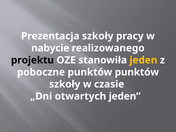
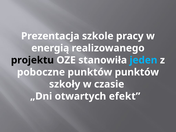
Prezentacja szkoły: szkoły -> szkole
nabycie: nabycie -> energią
jeden at (143, 60) colour: yellow -> light blue
otwartych jeden: jeden -> efekt
